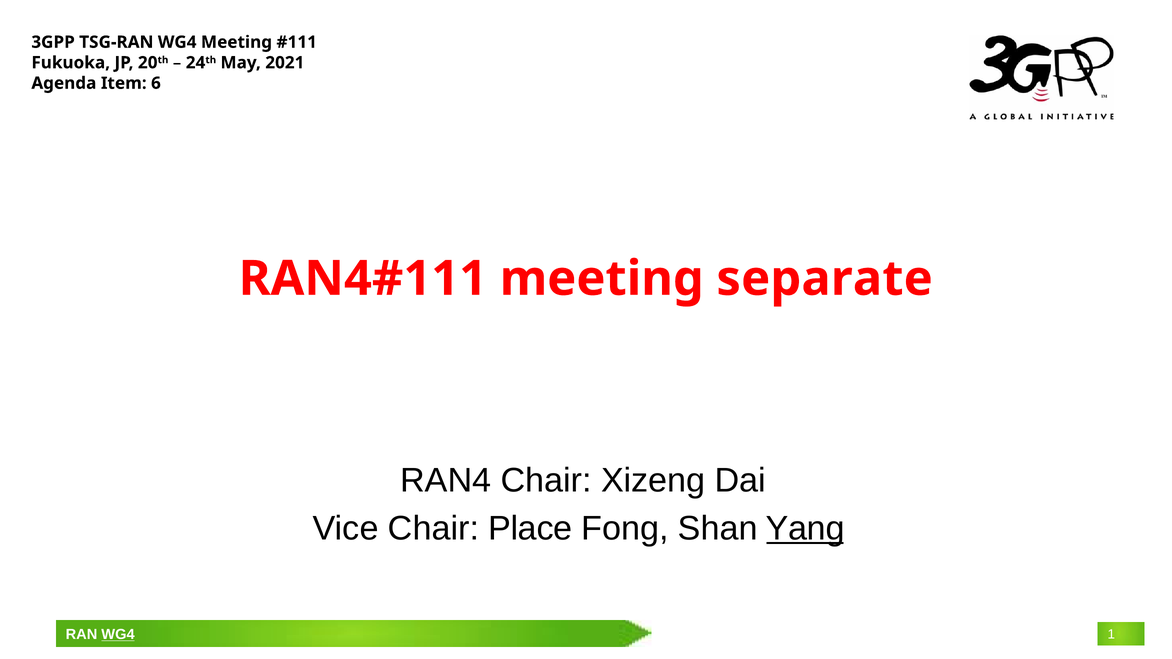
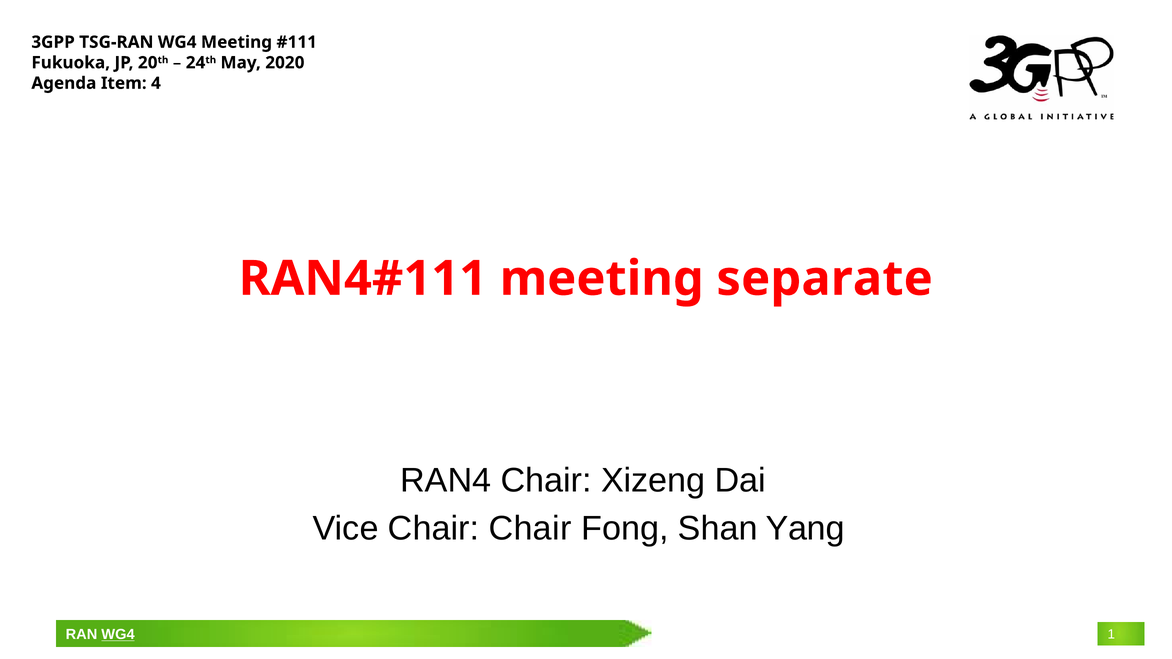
2021: 2021 -> 2020
6: 6 -> 4
Chair Place: Place -> Chair
Yang underline: present -> none
